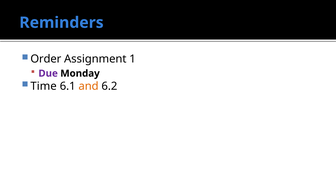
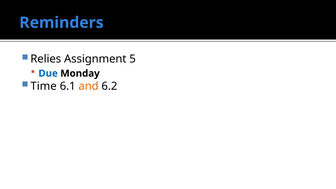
Order: Order -> Relies
1: 1 -> 5
Due colour: purple -> blue
